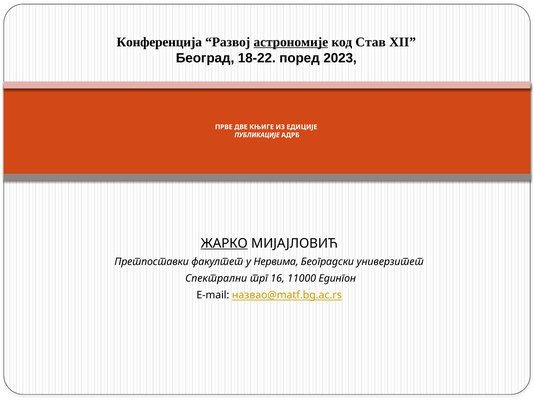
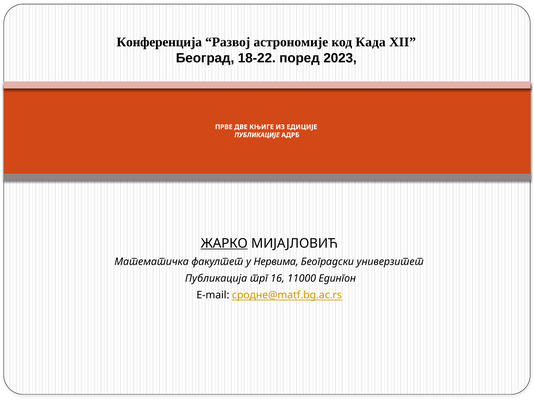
астрономије underline: present -> none
Став: Став -> Када
Претпоставки: Претпоставки -> Математичка
Спектрални: Спектрални -> Публикација
назвао@matf.bg.ac.rs: назвао@matf.bg.ac.rs -> сродне@matf.bg.ac.rs
